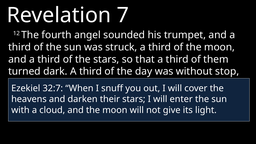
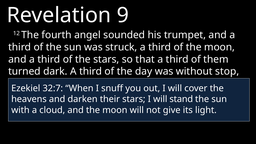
7: 7 -> 9
enter: enter -> stand
